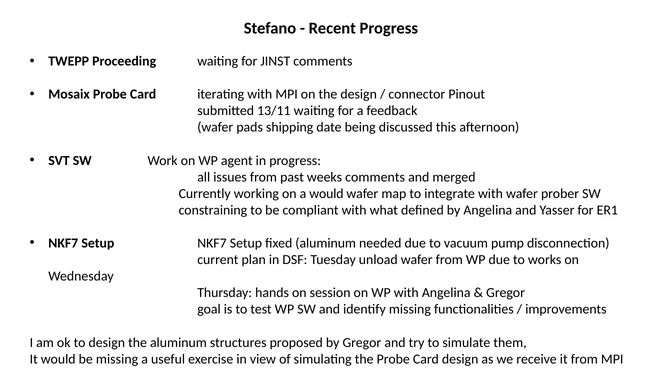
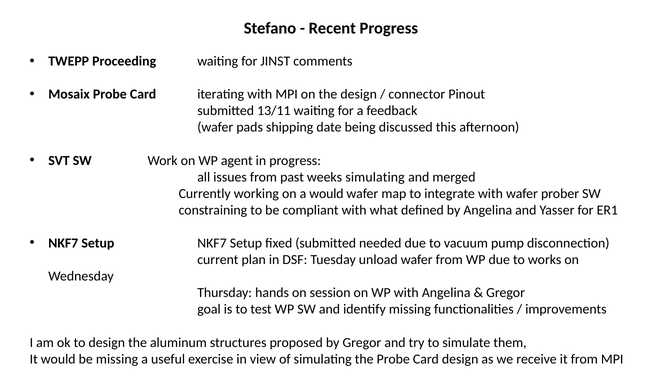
weeks comments: comments -> simulating
fixed aluminum: aluminum -> submitted
